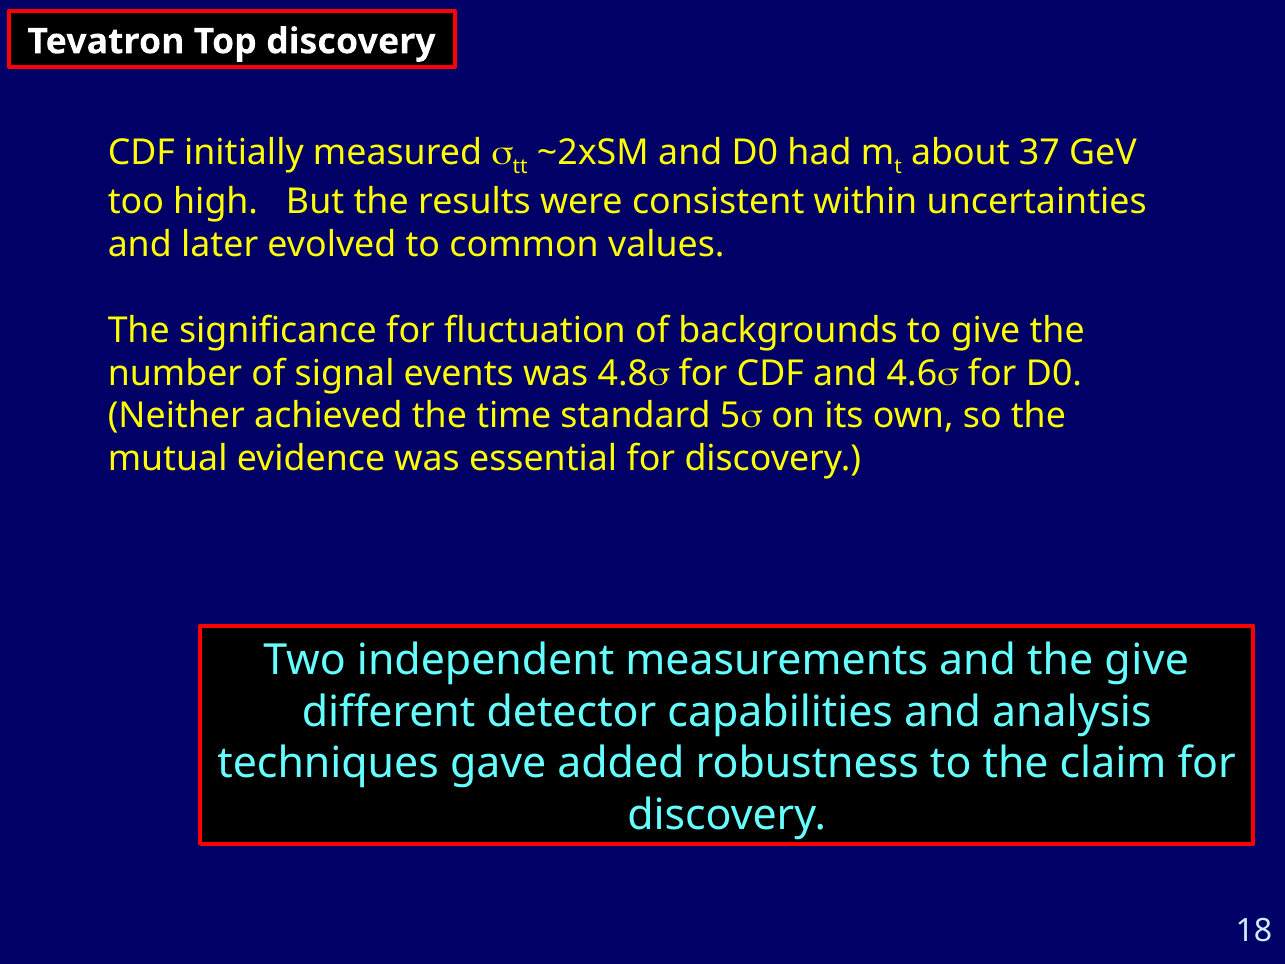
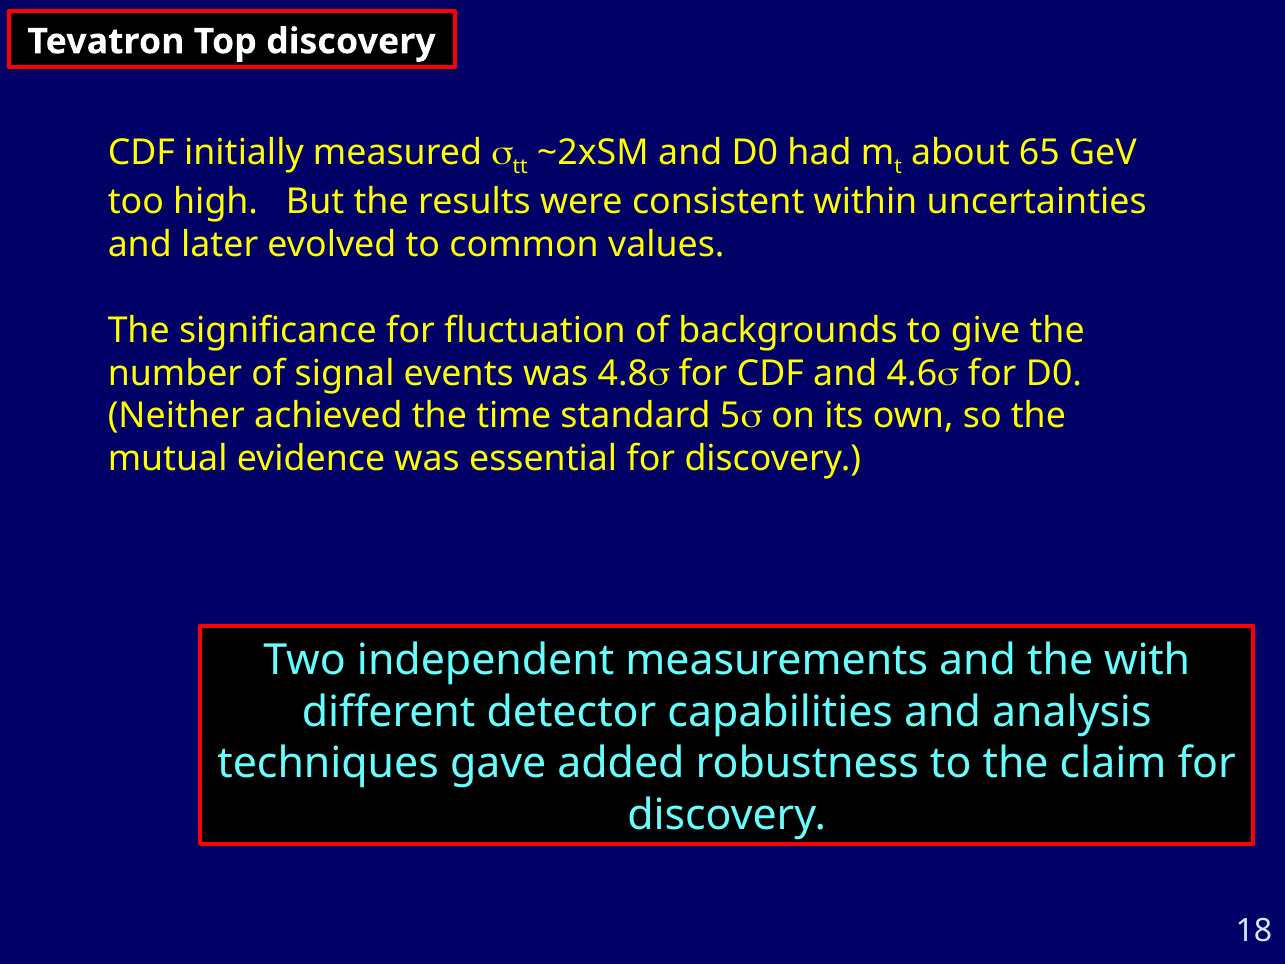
37: 37 -> 65
the give: give -> with
